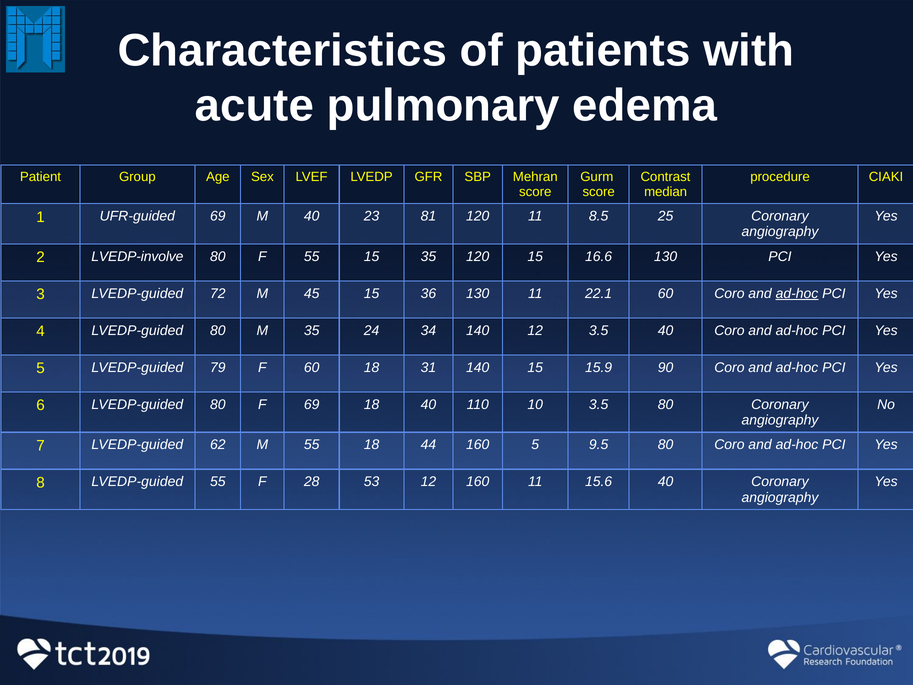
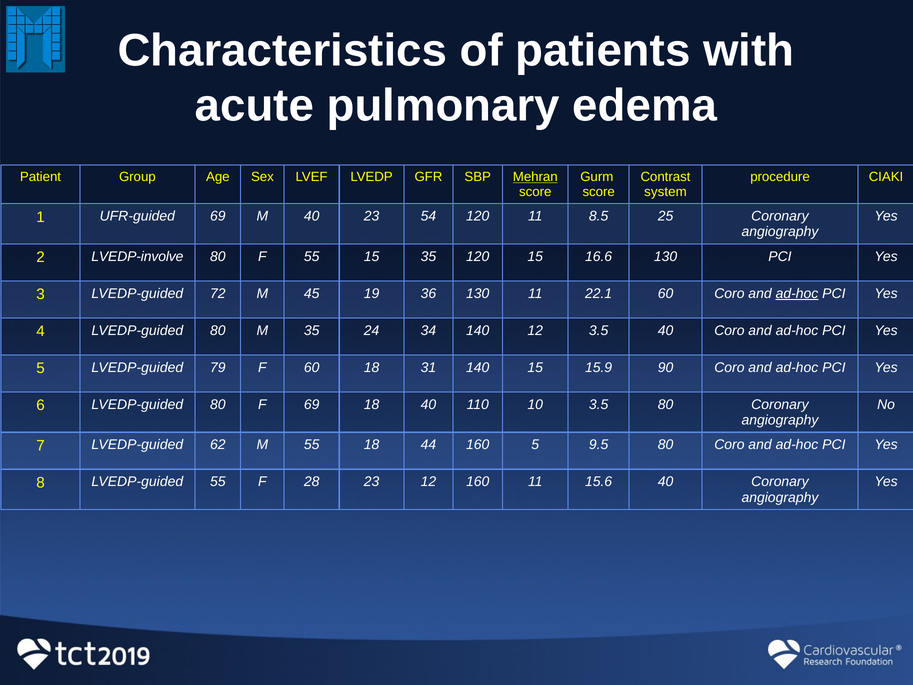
Mehran underline: none -> present
median: median -> system
81: 81 -> 54
45 15: 15 -> 19
28 53: 53 -> 23
